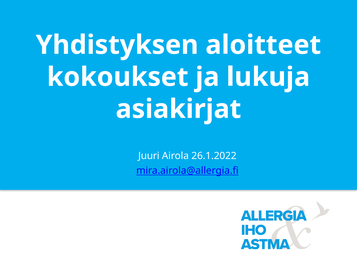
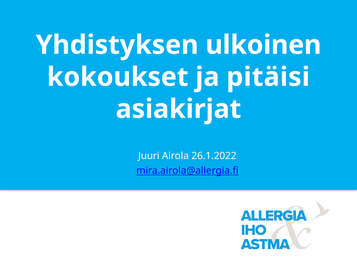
aloitteet: aloitteet -> ulkoinen
lukuja: lukuja -> pitäisi
